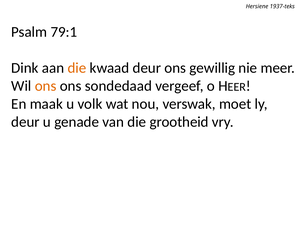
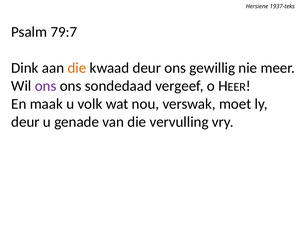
79:1: 79:1 -> 79:7
ons at (46, 86) colour: orange -> purple
grootheid: grootheid -> vervulling
